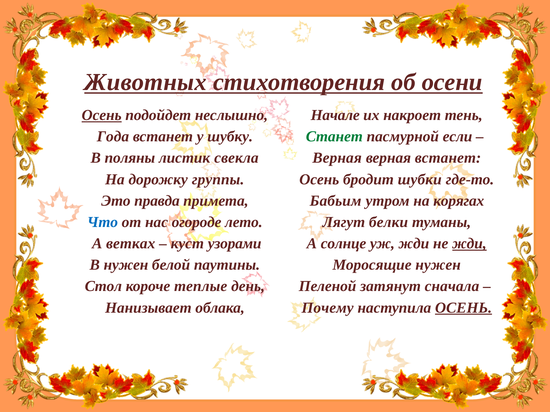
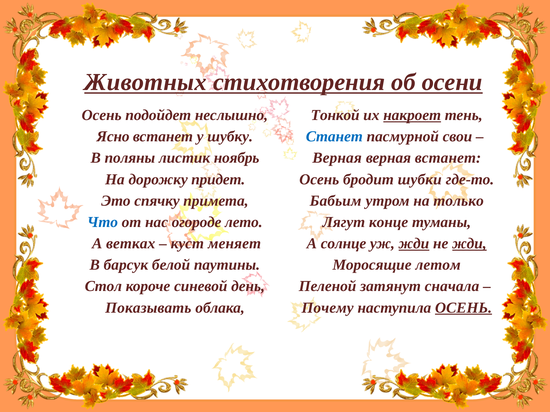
Осень at (102, 115) underline: present -> none
Начале: Начале -> Тонкой
накроет underline: none -> present
Года: Года -> Ясно
Станет colour: green -> blue
если: если -> свои
свекла: свекла -> ноябрь
группы: группы -> придет
правда: правда -> спячку
корягах: корягах -> только
белки: белки -> конце
узорами: узорами -> меняет
жди at (414, 244) underline: none -> present
В нужен: нужен -> барсук
Моросящие нужен: нужен -> летом
теплые: теплые -> синевой
Нанизывает: Нанизывает -> Показывать
